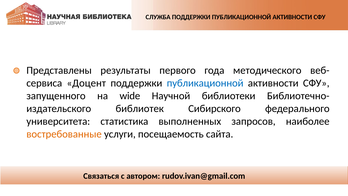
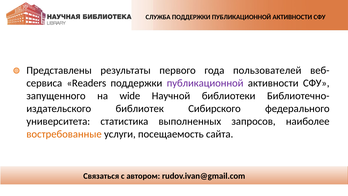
методического: методического -> пользователей
Доцент: Доцент -> Readers
публикационной at (205, 83) colour: blue -> purple
